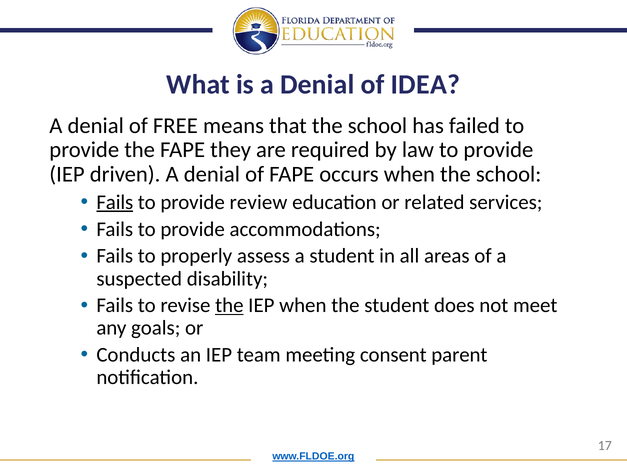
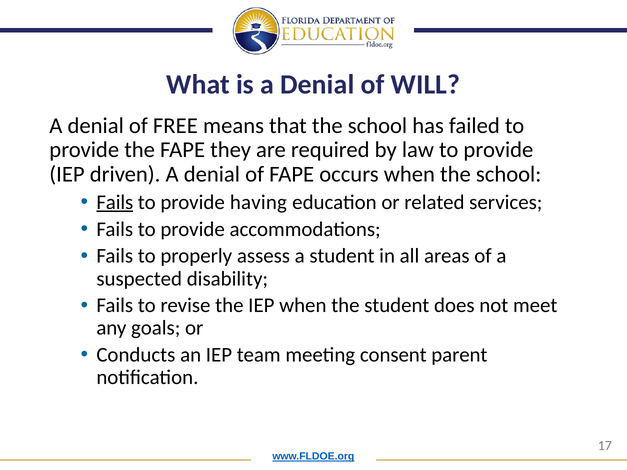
IDEA: IDEA -> WILL
review: review -> having
the at (229, 306) underline: present -> none
